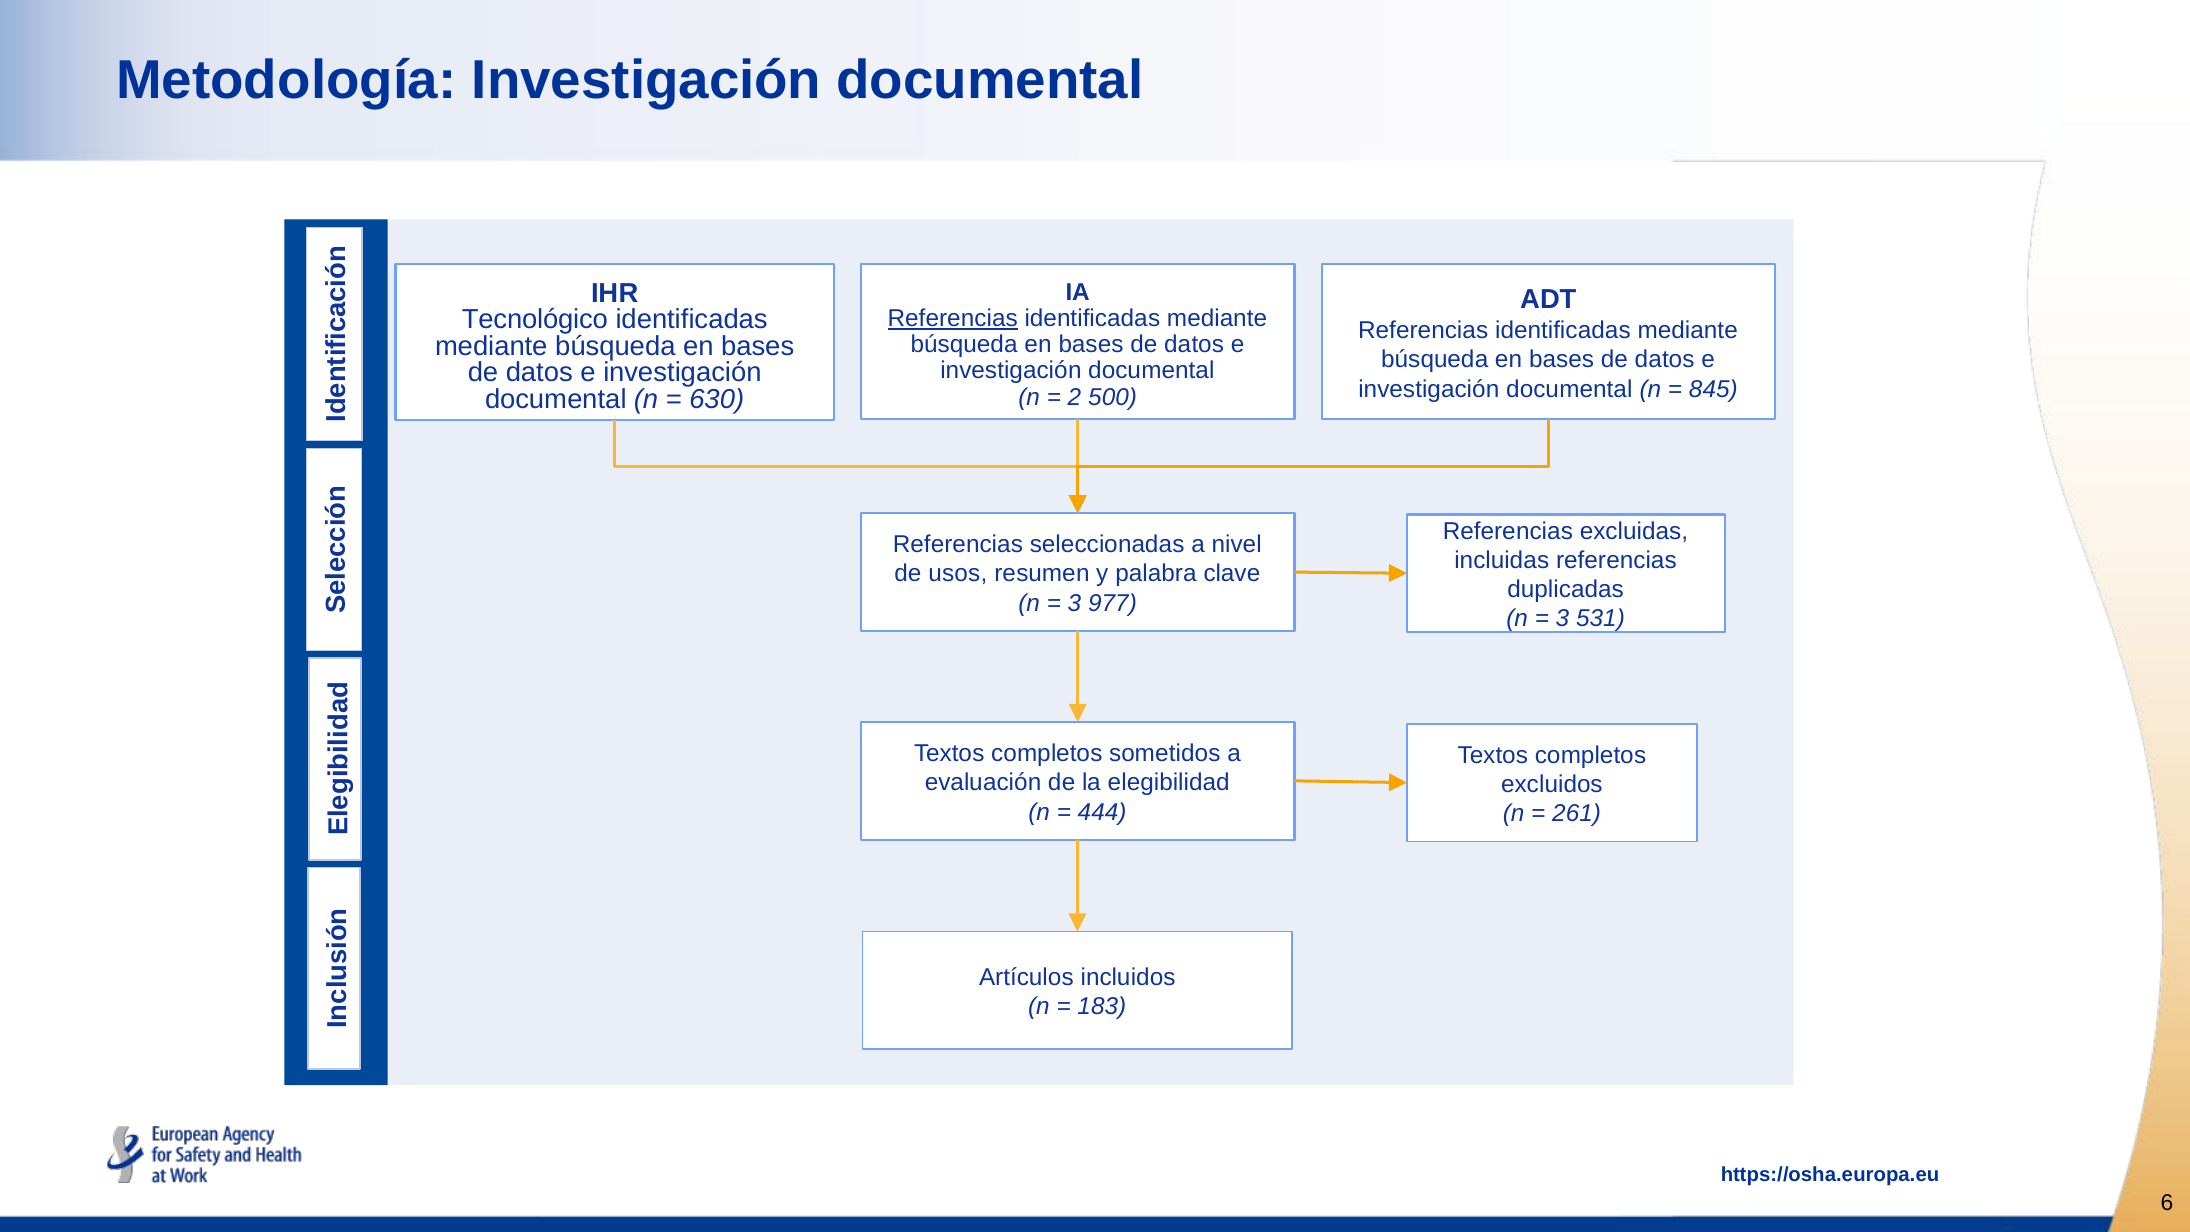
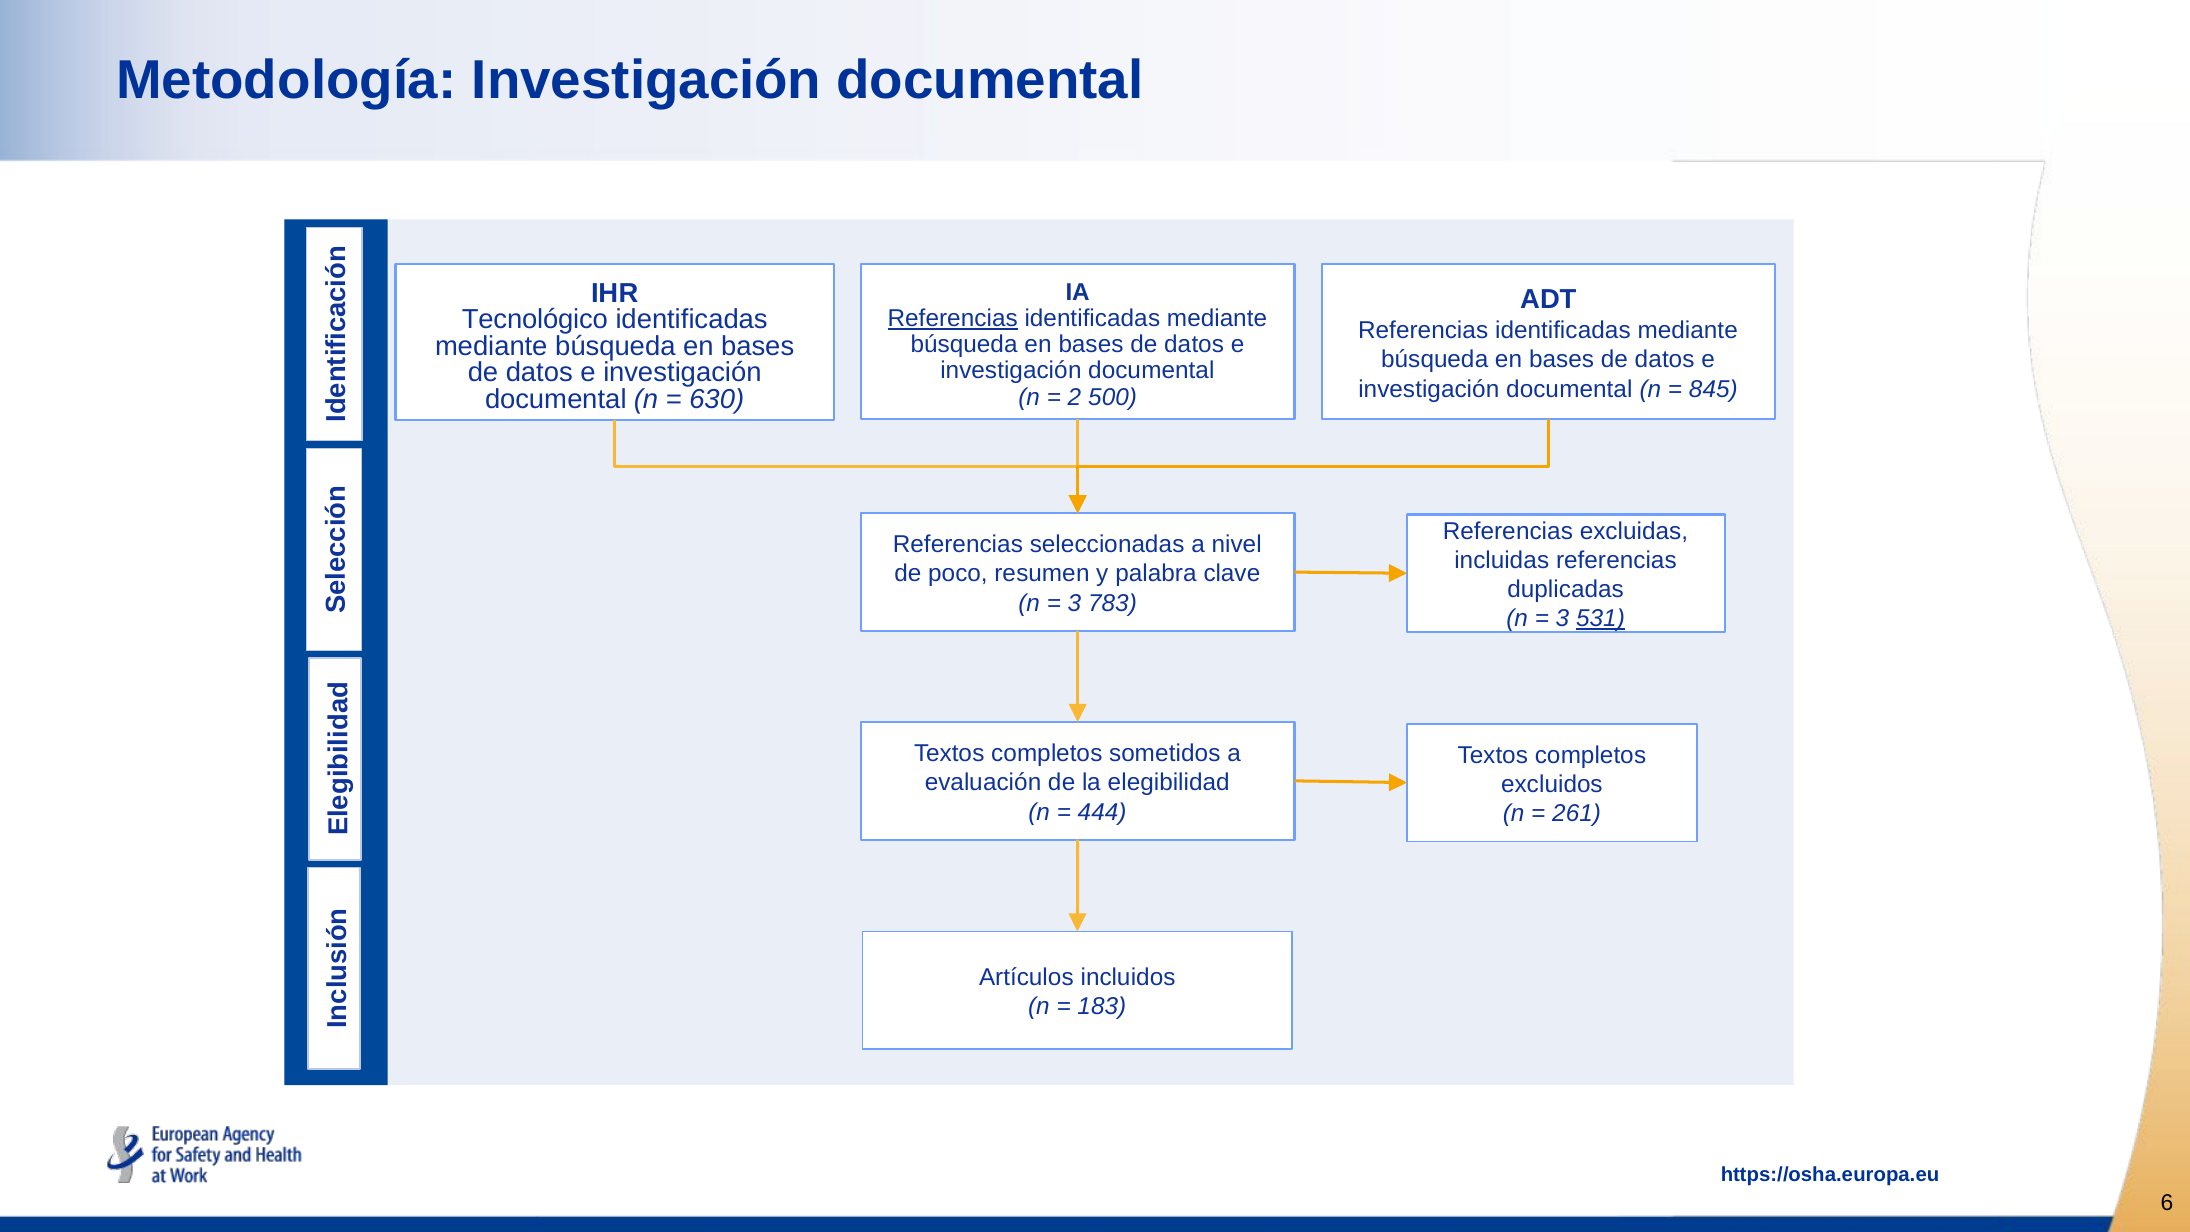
usos: usos -> poco
977: 977 -> 783
531 underline: none -> present
